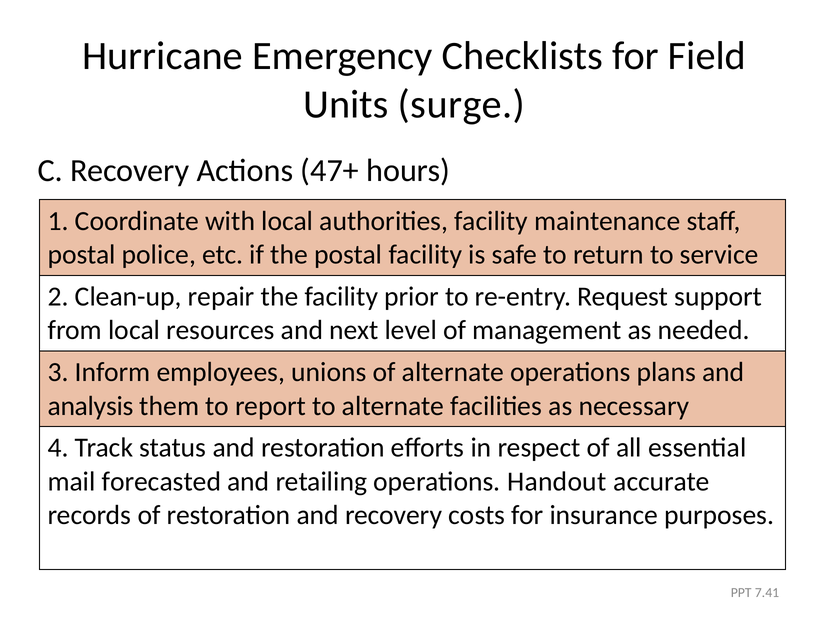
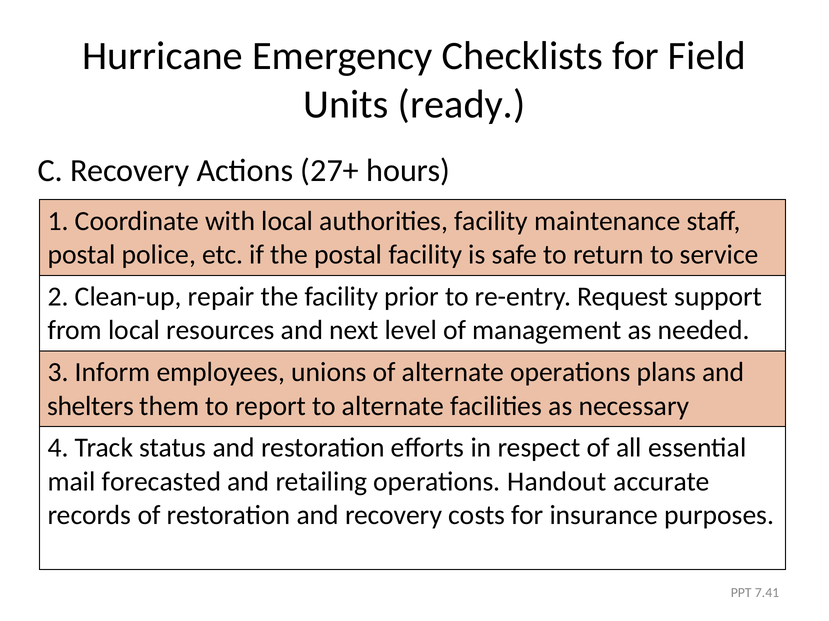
surge: surge -> ready
47+: 47+ -> 27+
analysis: analysis -> shelters
